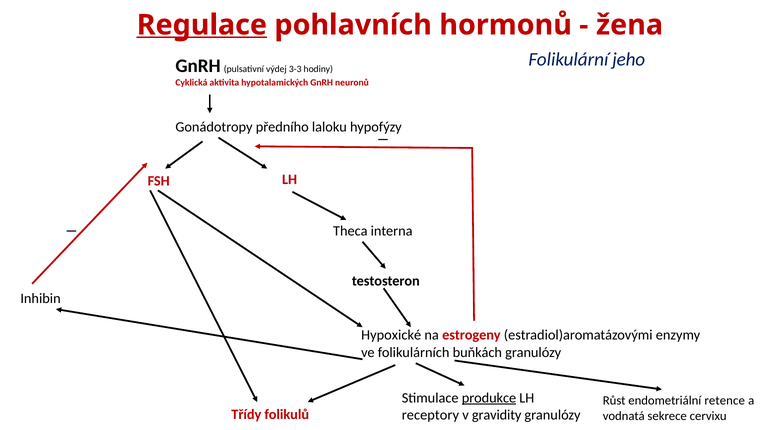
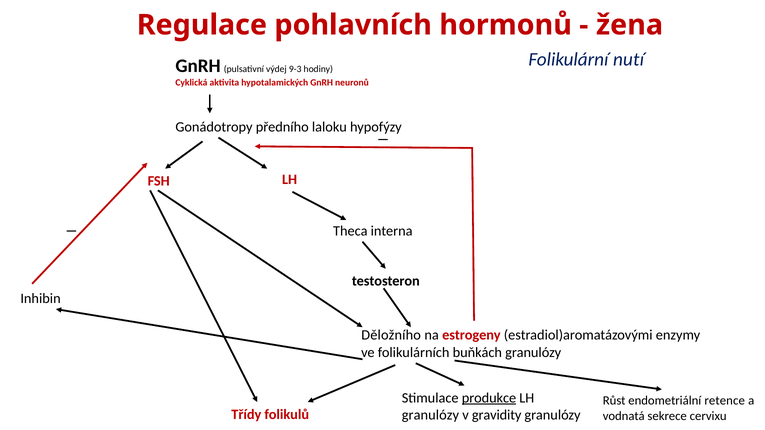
Regulace underline: present -> none
jeho: jeho -> nutí
3-3: 3-3 -> 9-3
Hypoxické: Hypoxické -> Děložního
receptory at (430, 415): receptory -> granulózy
